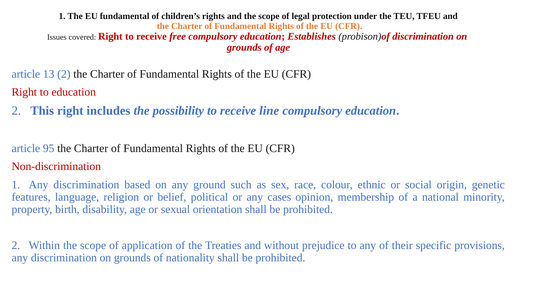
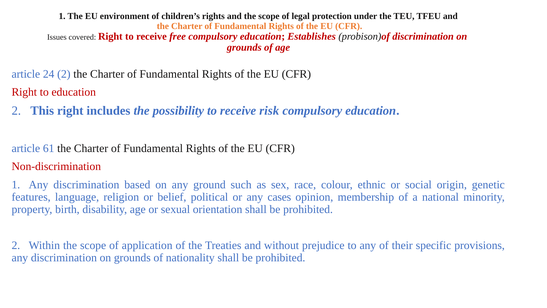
EU fundamental: fundamental -> environment
13: 13 -> 24
line: line -> risk
95: 95 -> 61
